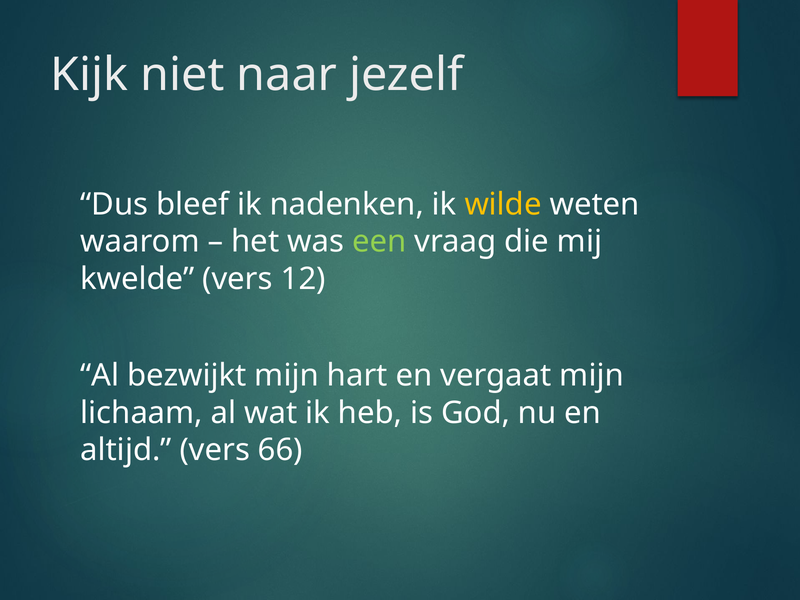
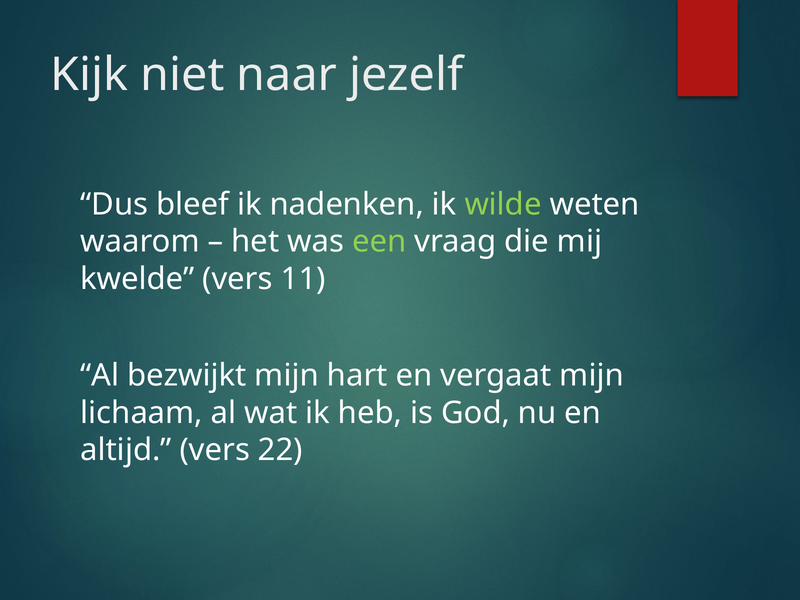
wilde colour: yellow -> light green
12: 12 -> 11
66: 66 -> 22
